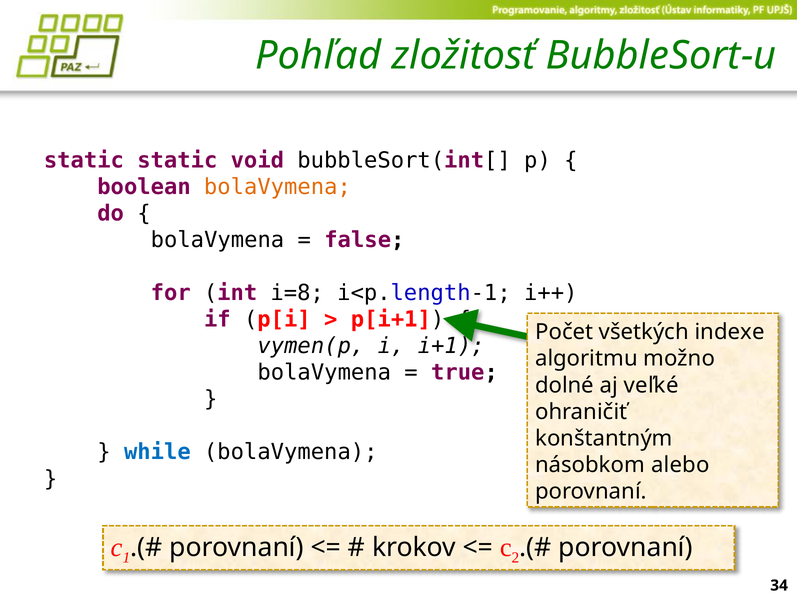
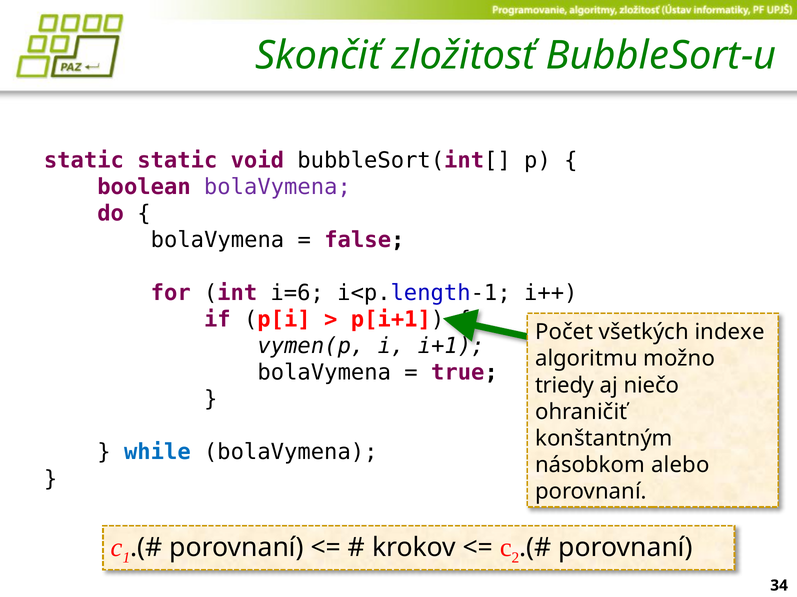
Pohľad: Pohľad -> Skončiť
bolaVymena at (277, 187) colour: orange -> purple
i=8: i=8 -> i=6
dolné: dolné -> triedy
veľké: veľké -> niečo
